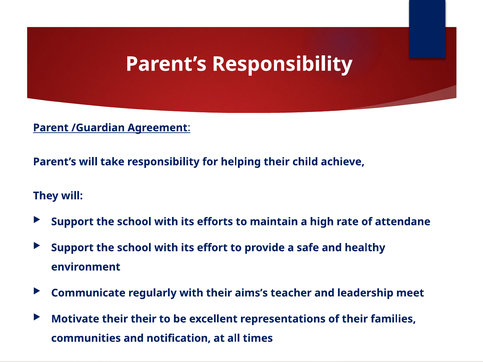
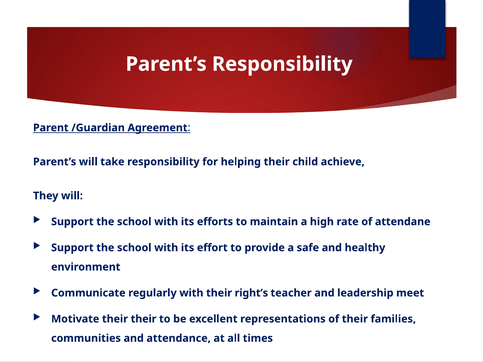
aims’s: aims’s -> right’s
notification: notification -> attendance
